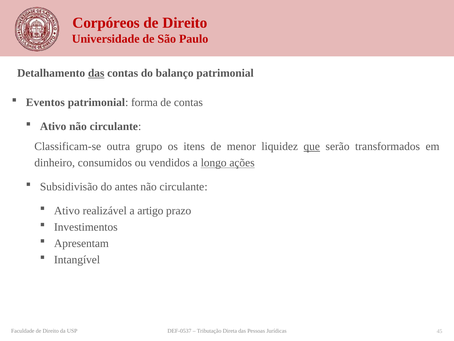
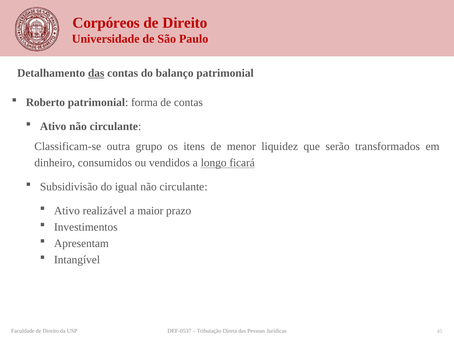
Eventos: Eventos -> Roberto
que underline: present -> none
ações: ações -> ficará
antes: antes -> igual
artigo: artigo -> maior
